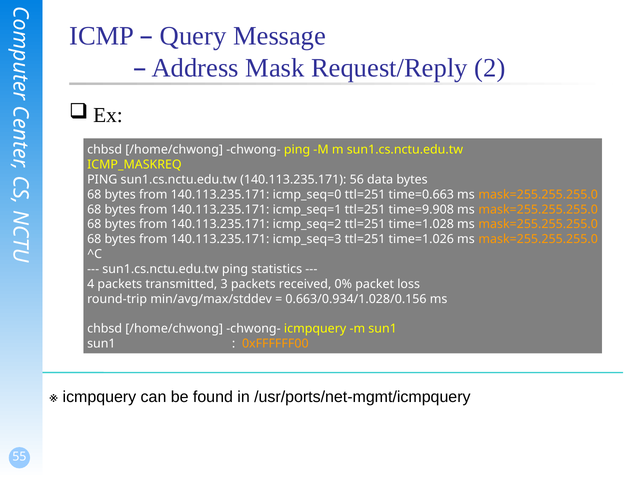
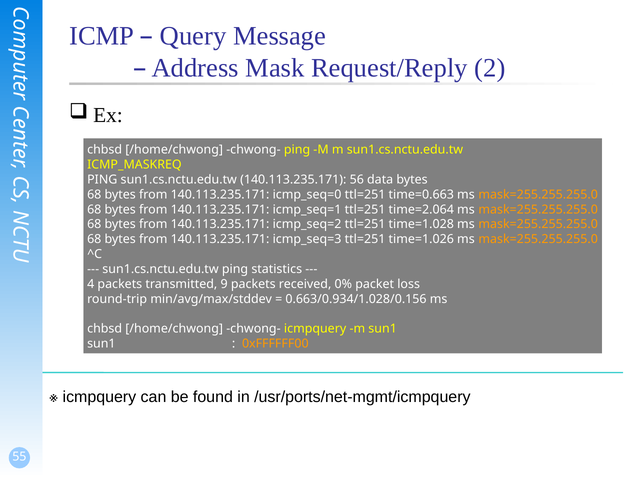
time=9.908: time=9.908 -> time=2.064
3: 3 -> 9
